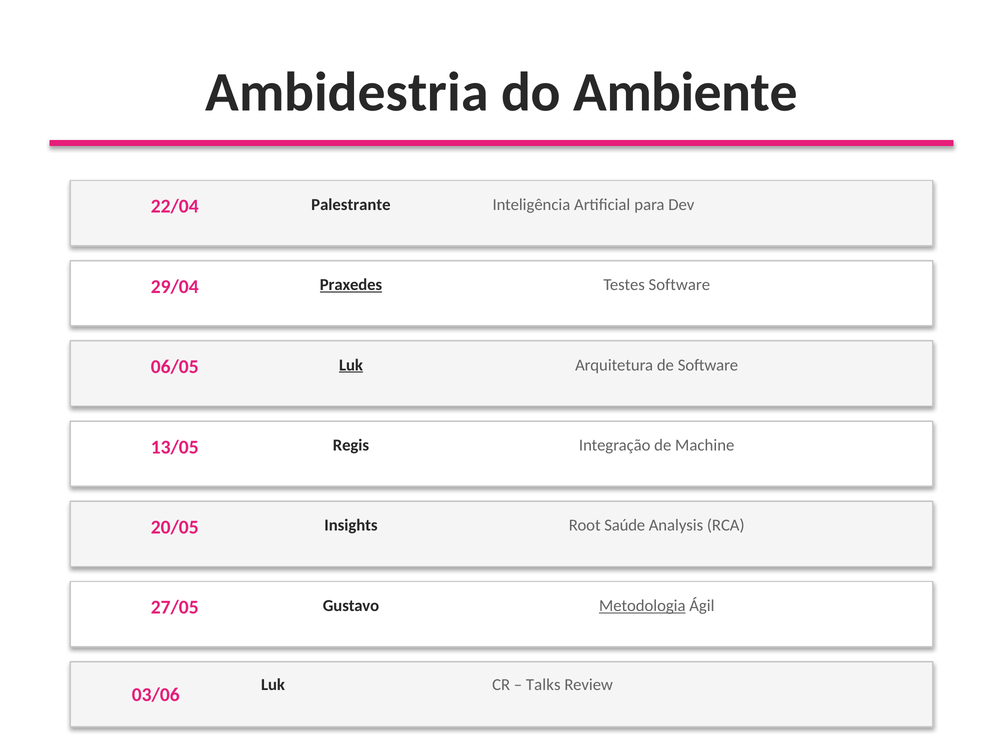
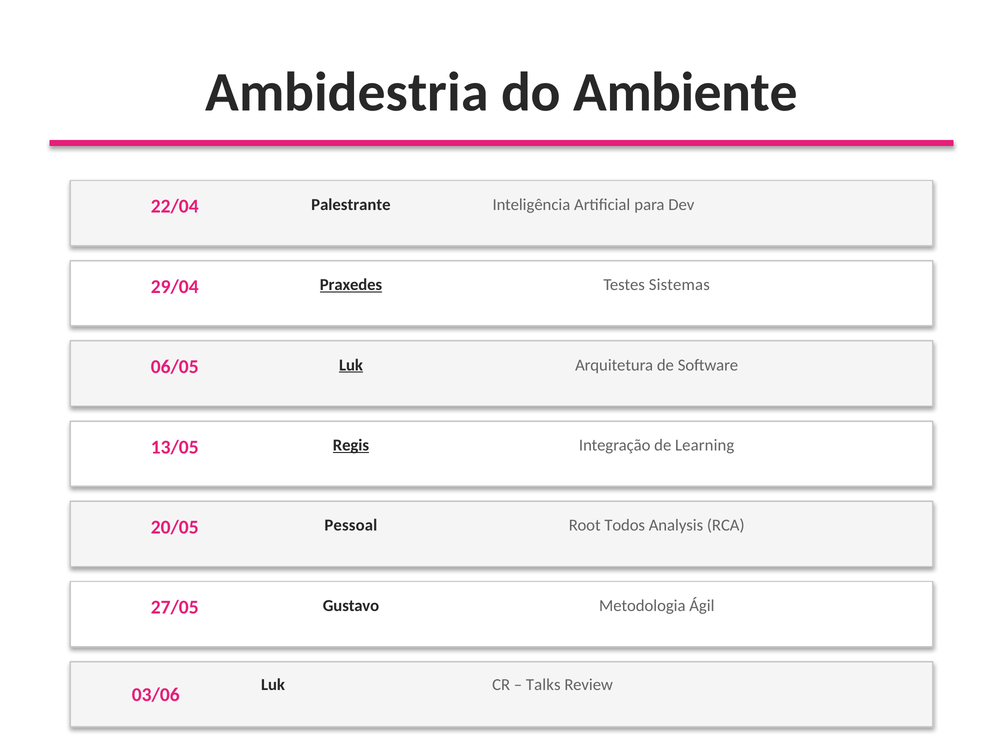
Testes Software: Software -> Sistemas
Regis underline: none -> present
Machine: Machine -> Learning
Insights: Insights -> Pessoal
Saúde: Saúde -> Todos
Metodologia underline: present -> none
